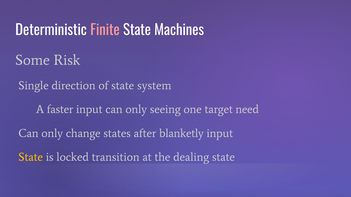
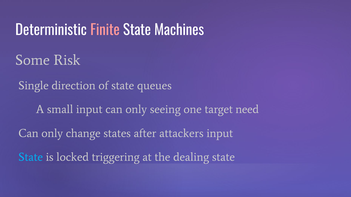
system: system -> queues
faster: faster -> small
blanketly: blanketly -> attackers
State at (31, 157) colour: yellow -> light blue
transition: transition -> triggering
